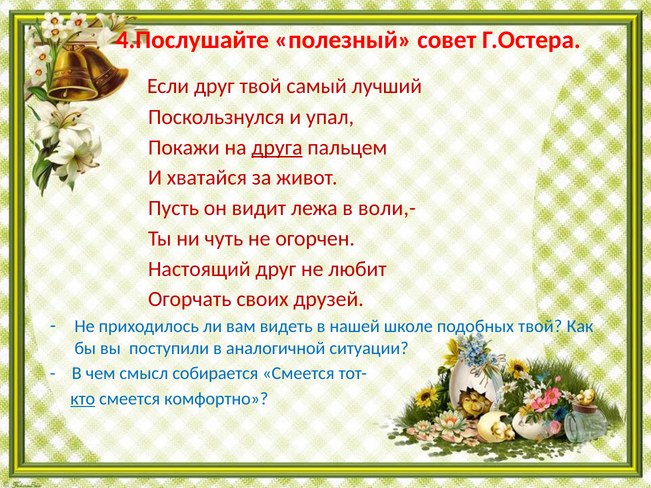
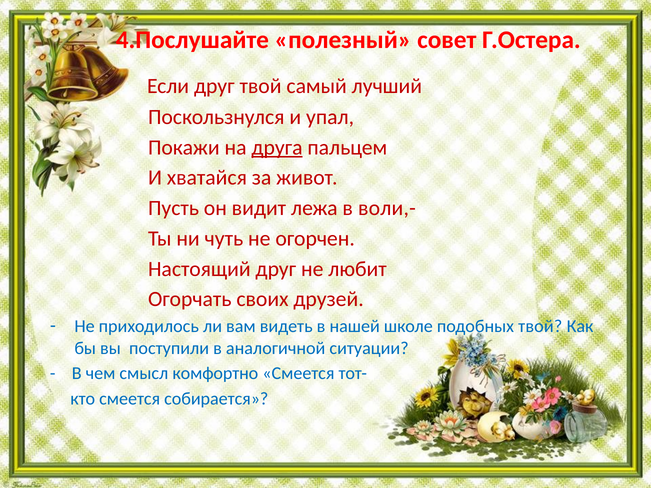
собирается: собирается -> комфортно
кто underline: present -> none
комфортно: комфортно -> собирается
